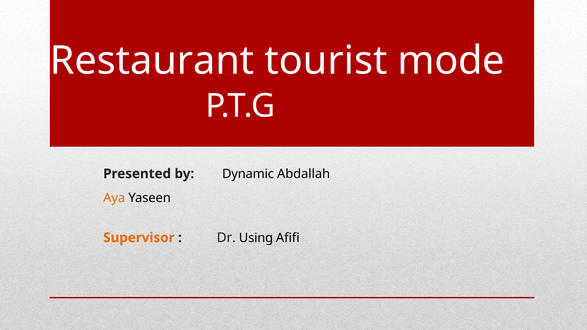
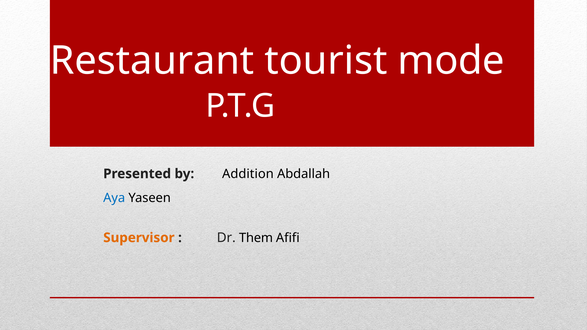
Dynamic: Dynamic -> Addition
Aya colour: orange -> blue
Using: Using -> Them
